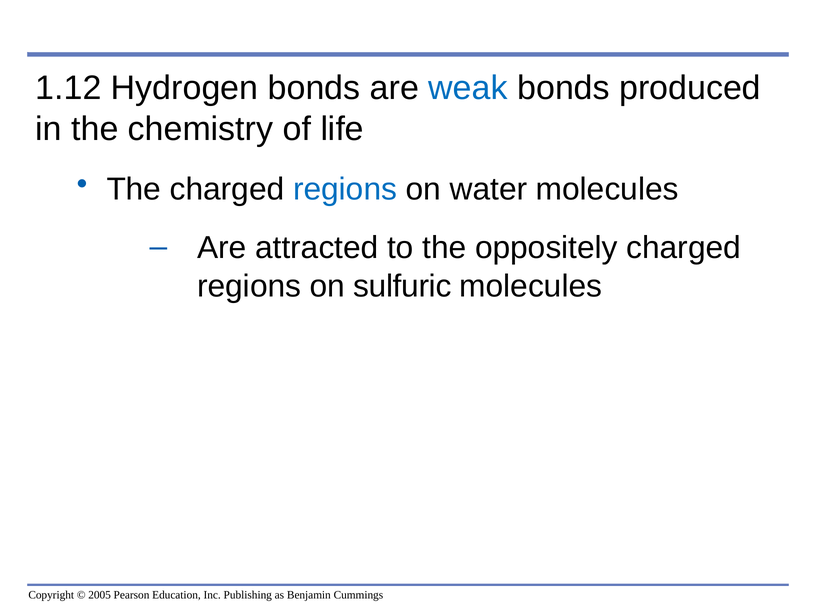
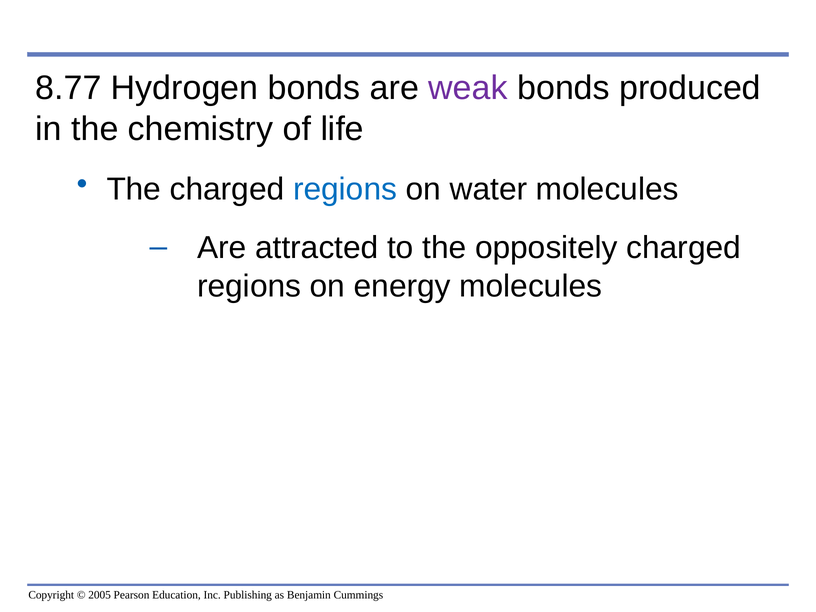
1.12: 1.12 -> 8.77
weak colour: blue -> purple
sulfuric: sulfuric -> energy
